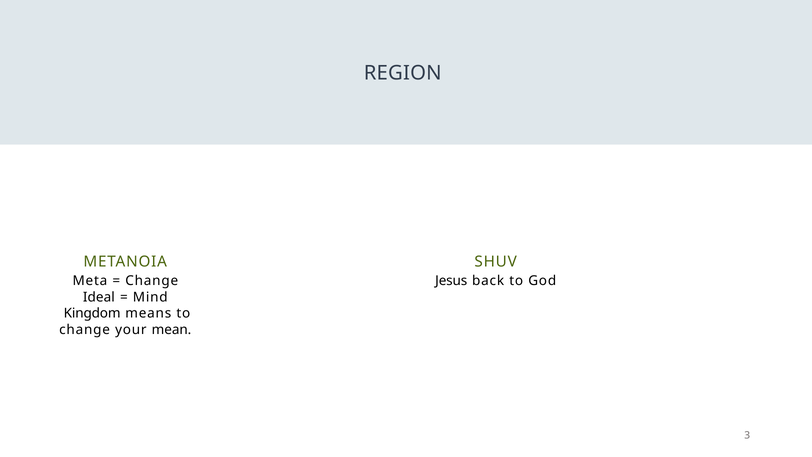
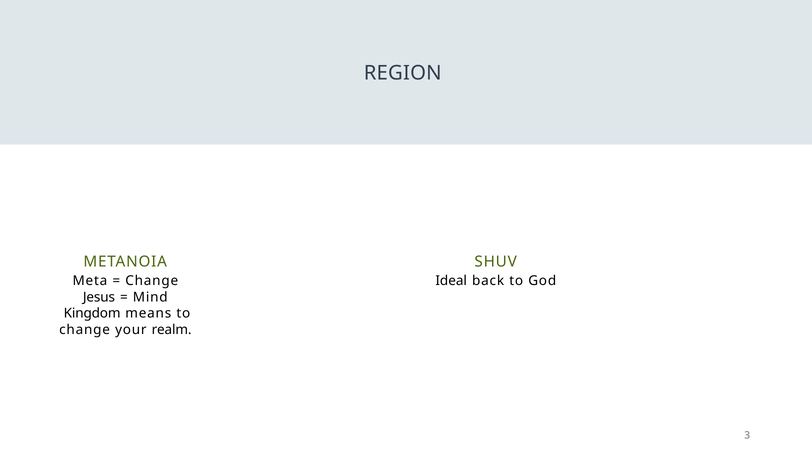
Jesus: Jesus -> Ideal
Ideal: Ideal -> Jesus
mean: mean -> realm
